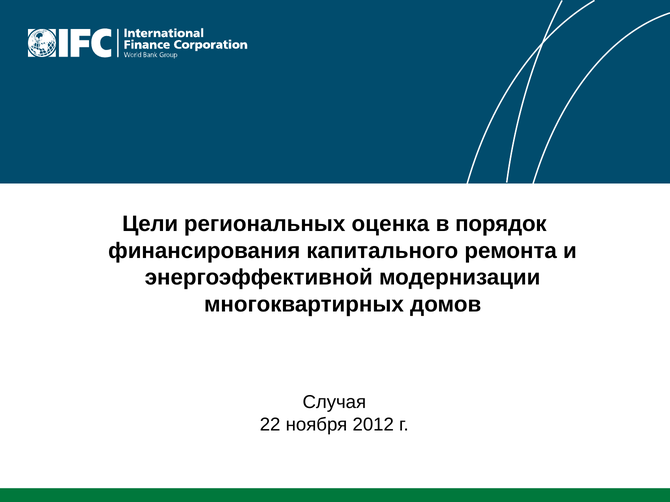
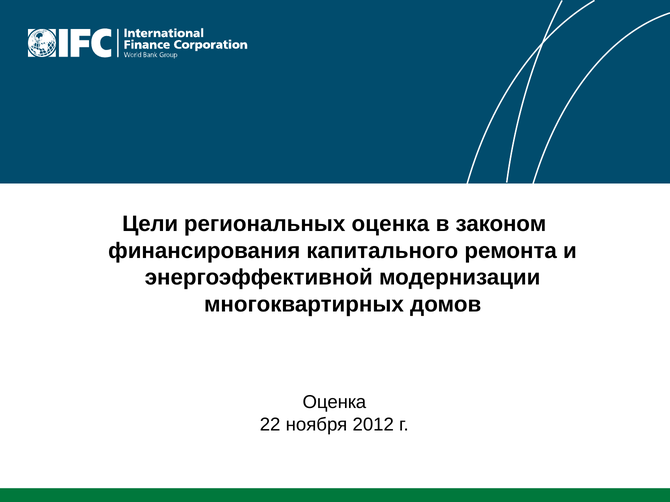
порядок: порядок -> законом
Случая at (334, 403): Случая -> Оценка
